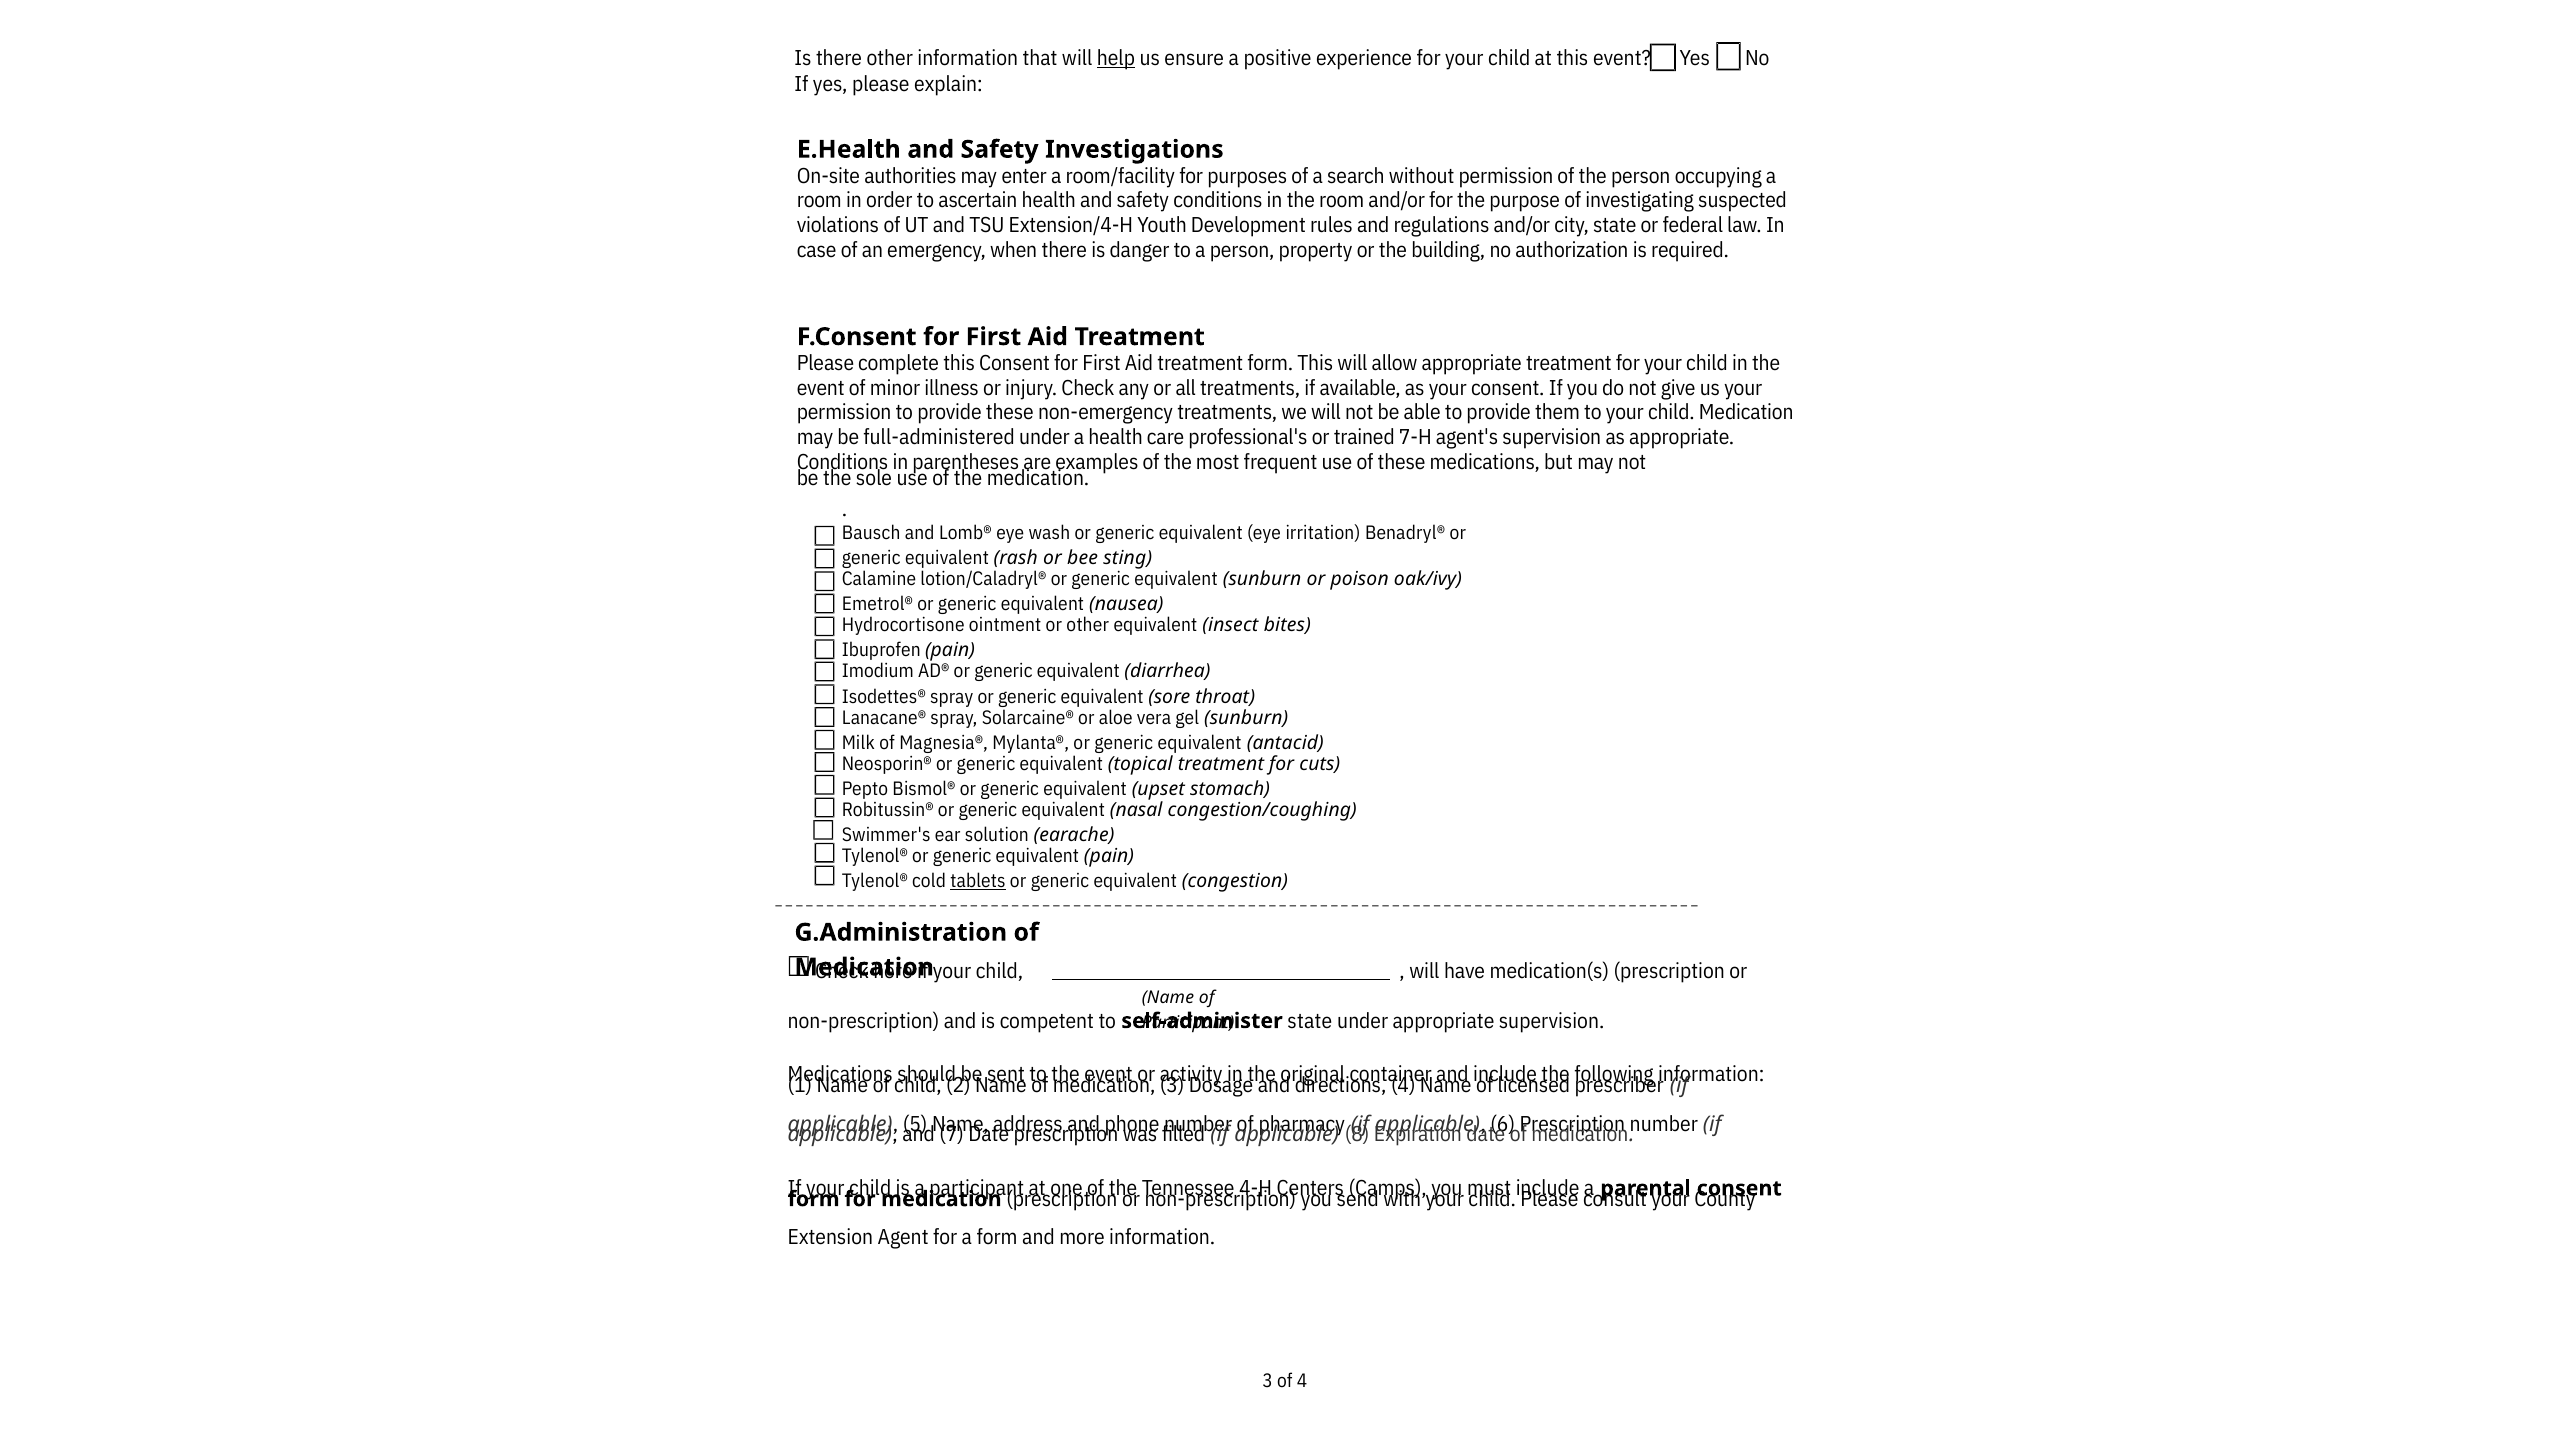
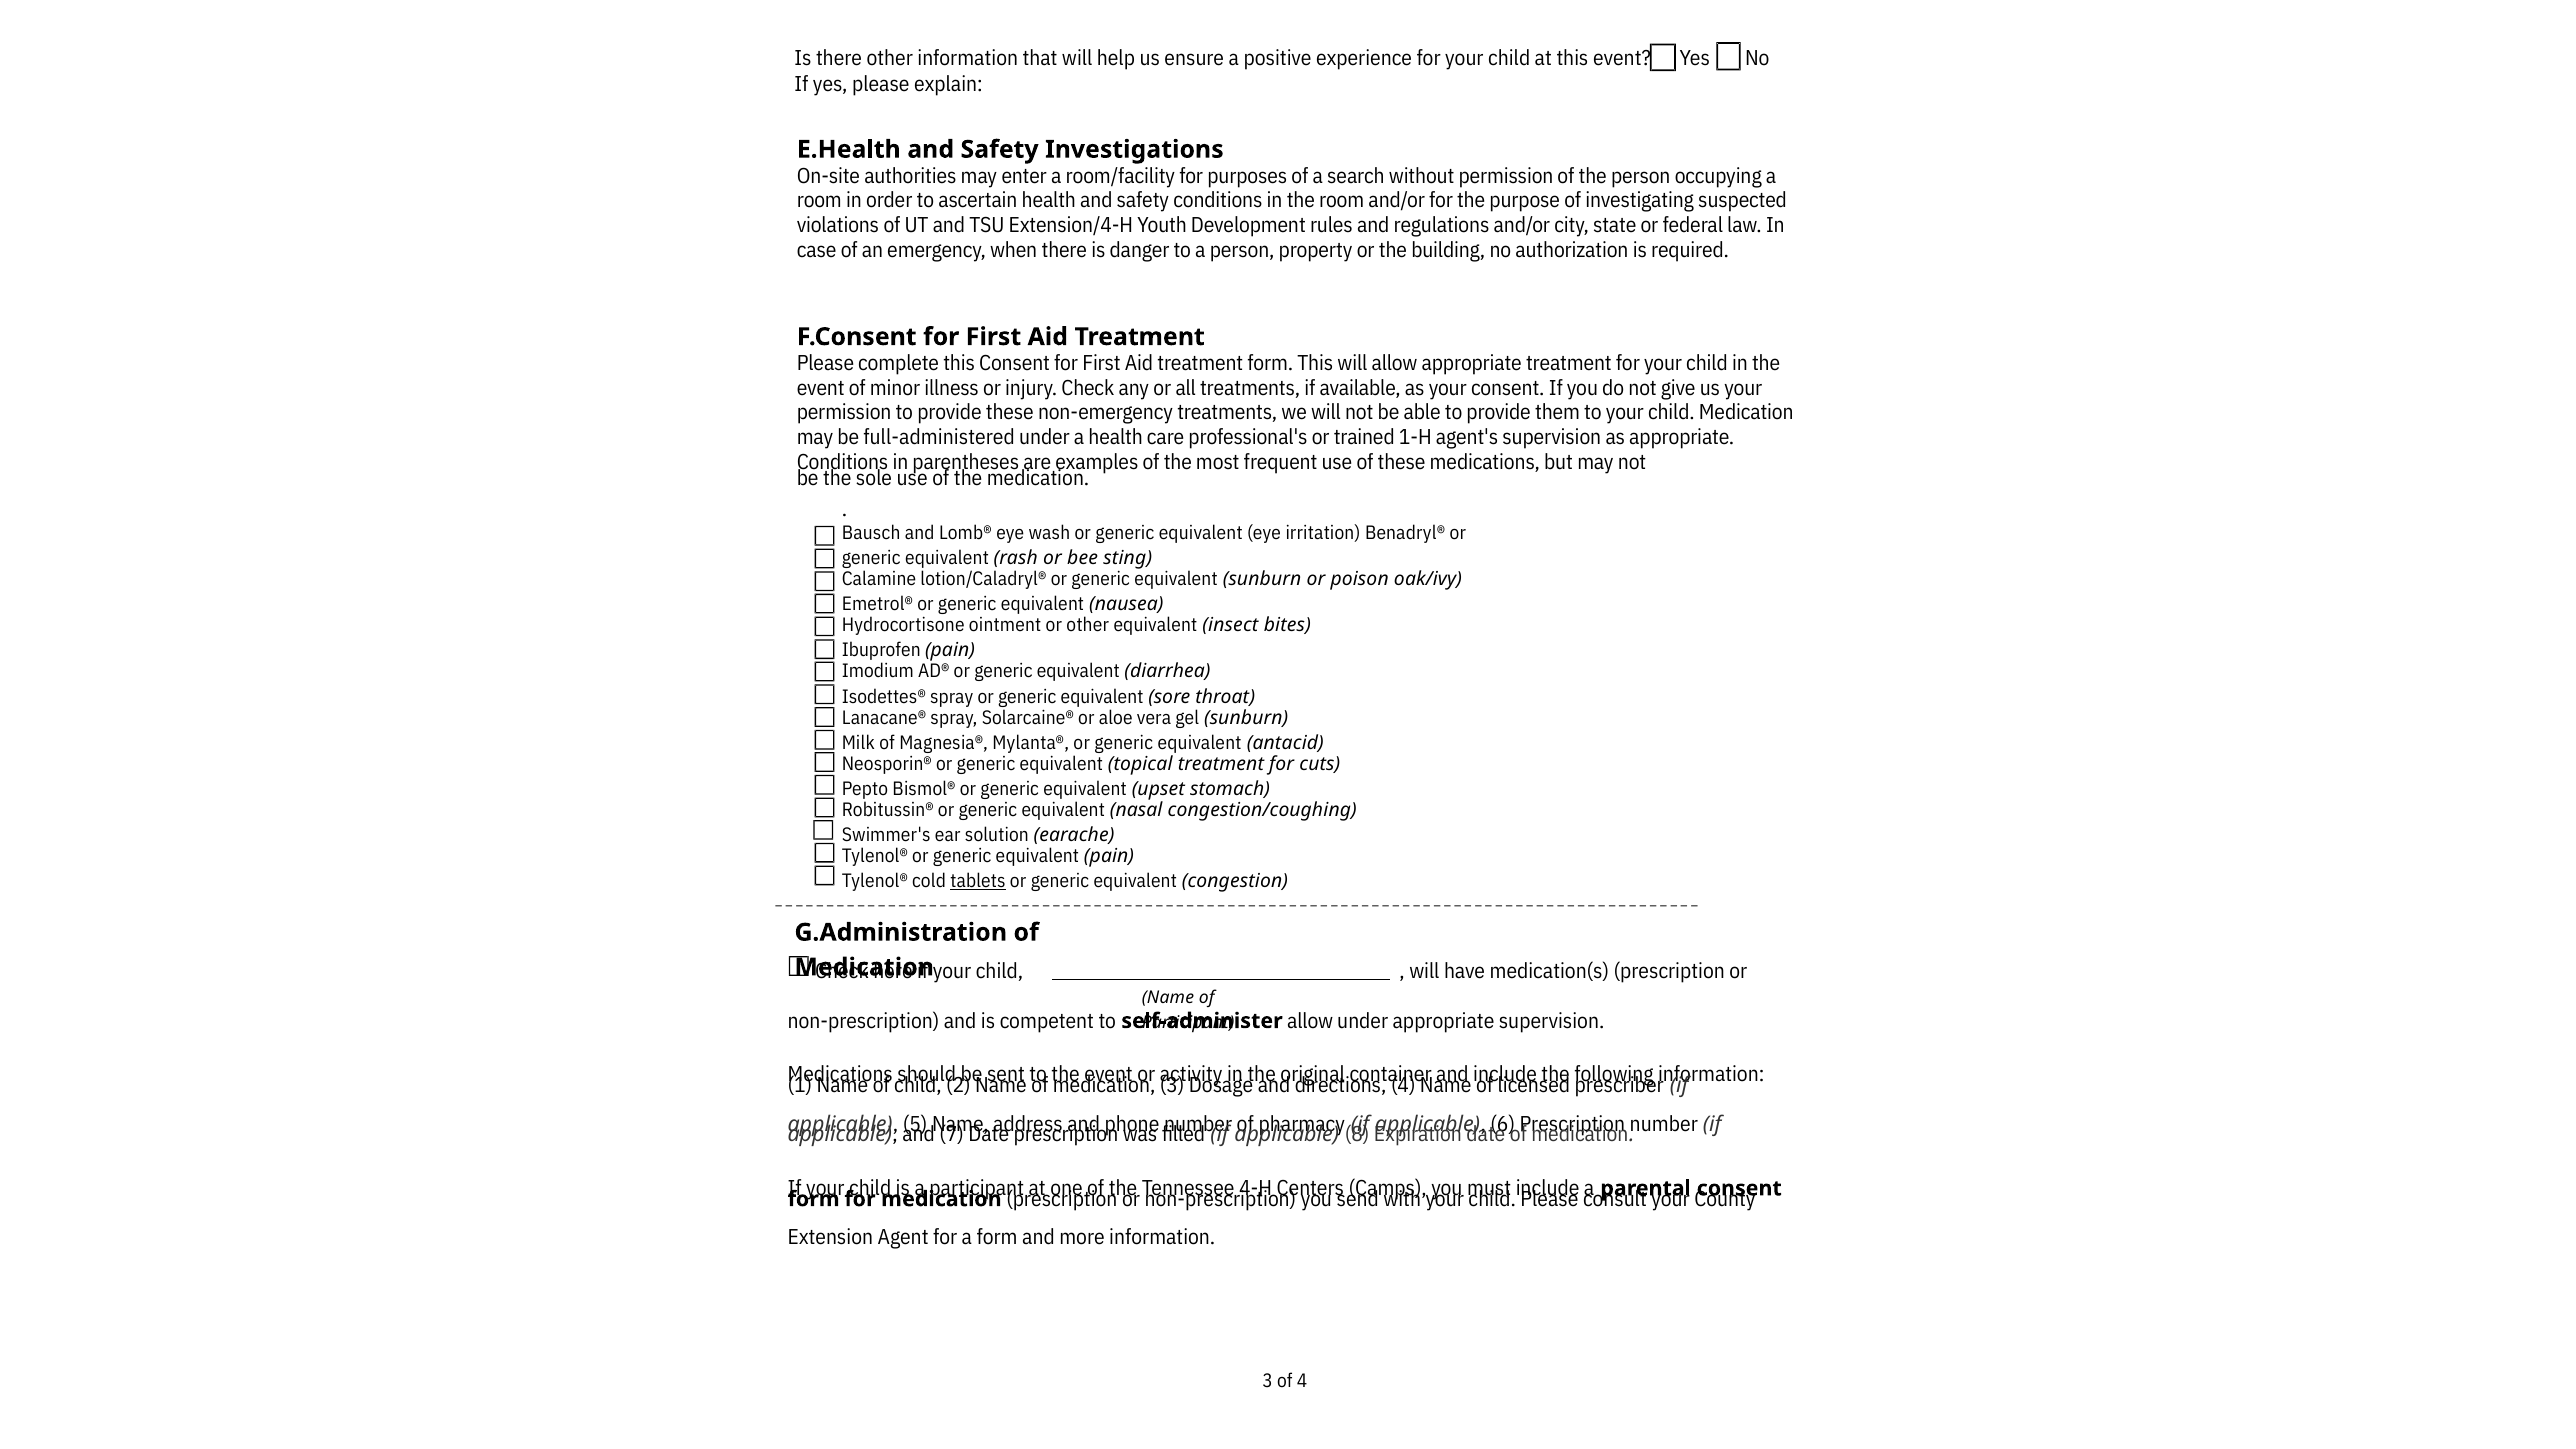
help underline: present -> none
7-H: 7-H -> 1-H
state at (1310, 1021): state -> allow
